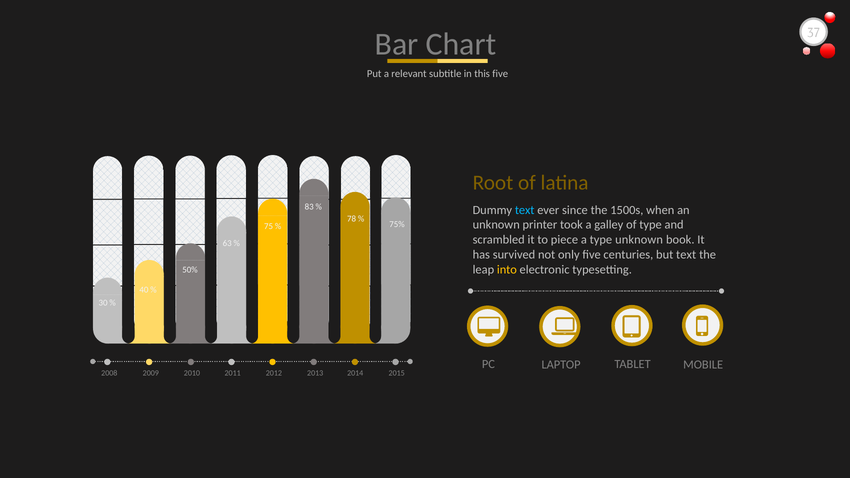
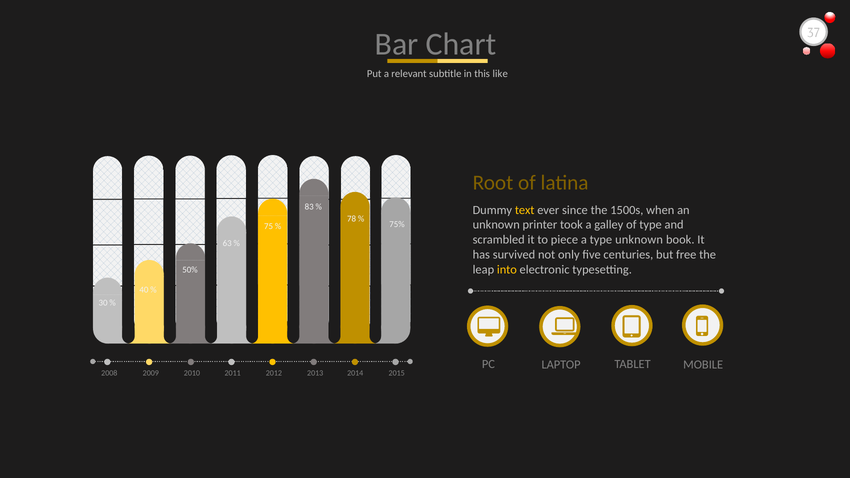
this five: five -> like
text at (525, 210) colour: light blue -> yellow
but text: text -> free
